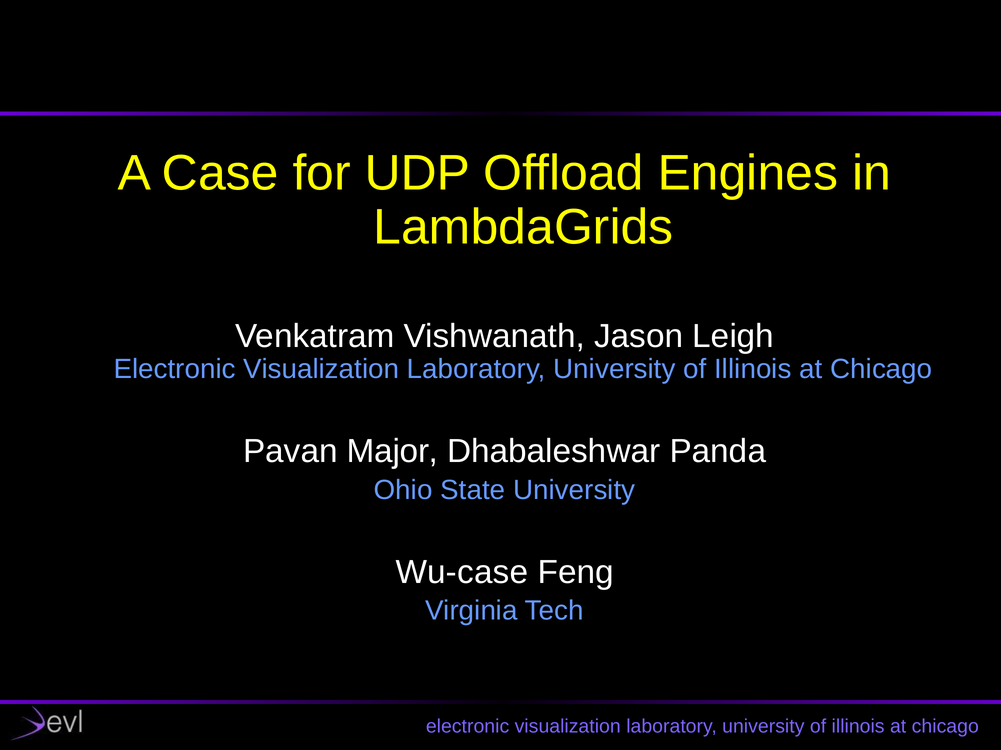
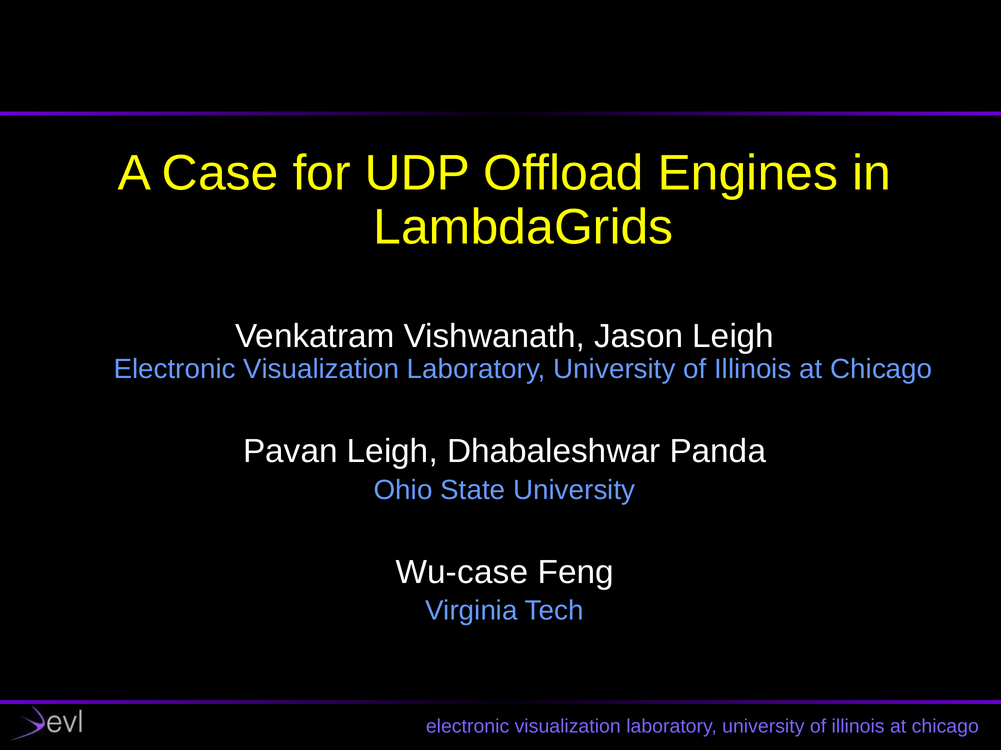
Pavan Major: Major -> Leigh
